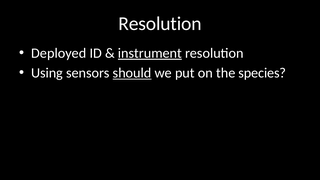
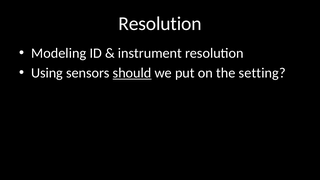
Deployed: Deployed -> Modeling
instrument underline: present -> none
species: species -> setting
